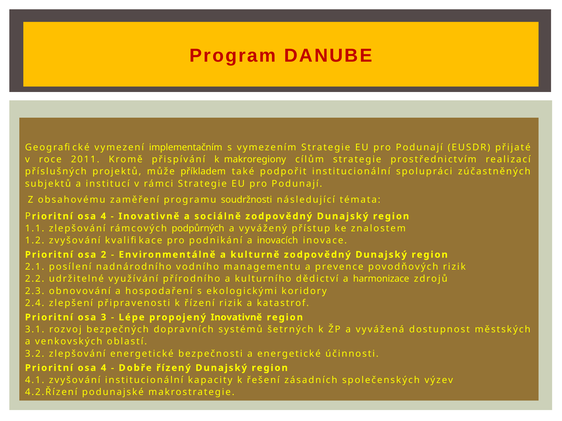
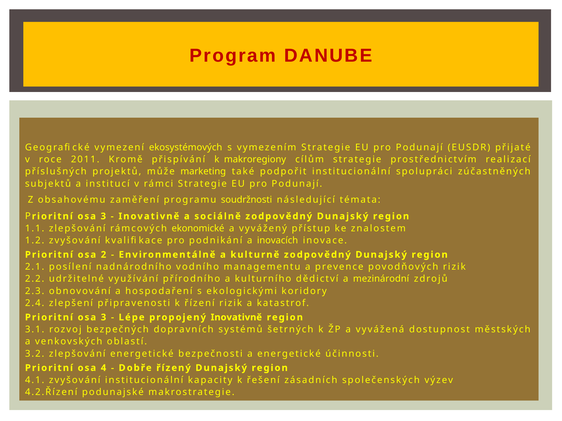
implementačním: implementačním -> ekosystémových
příkladem: příkladem -> marketing
4 at (103, 216): 4 -> 3
podpůrných: podpůrných -> ekonomické
harmonizace: harmonizace -> mezinárodní
